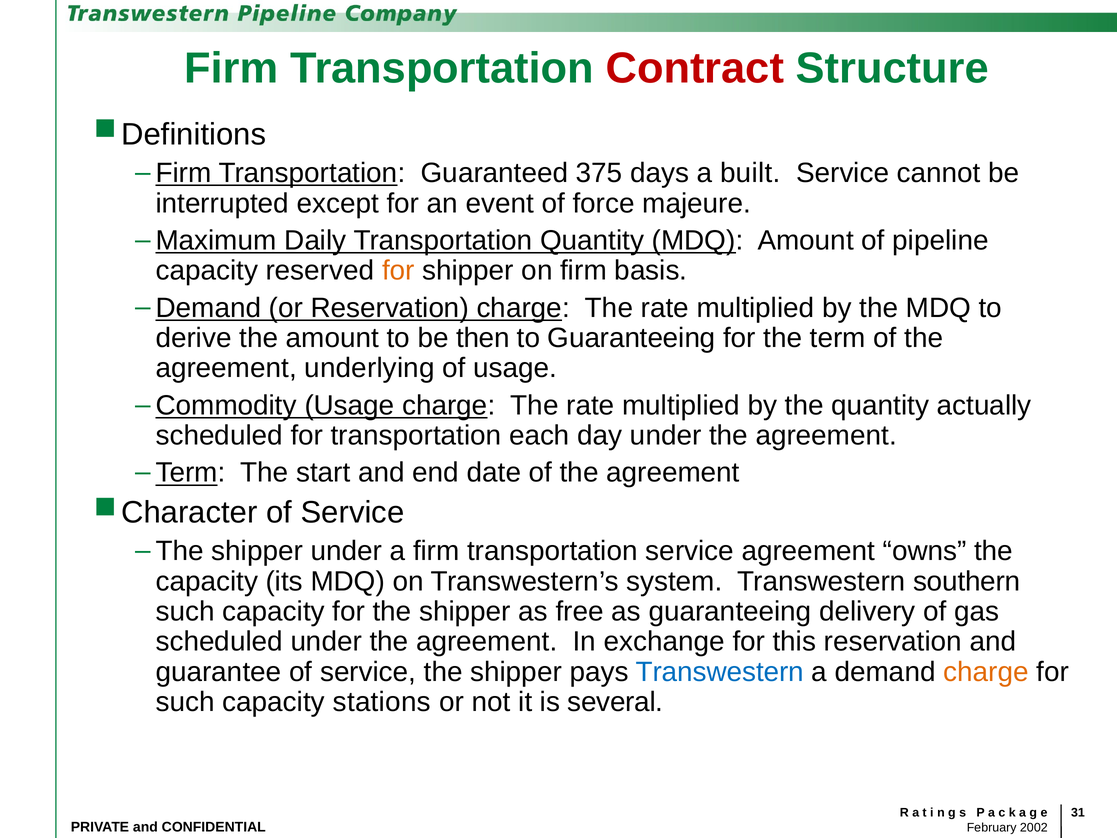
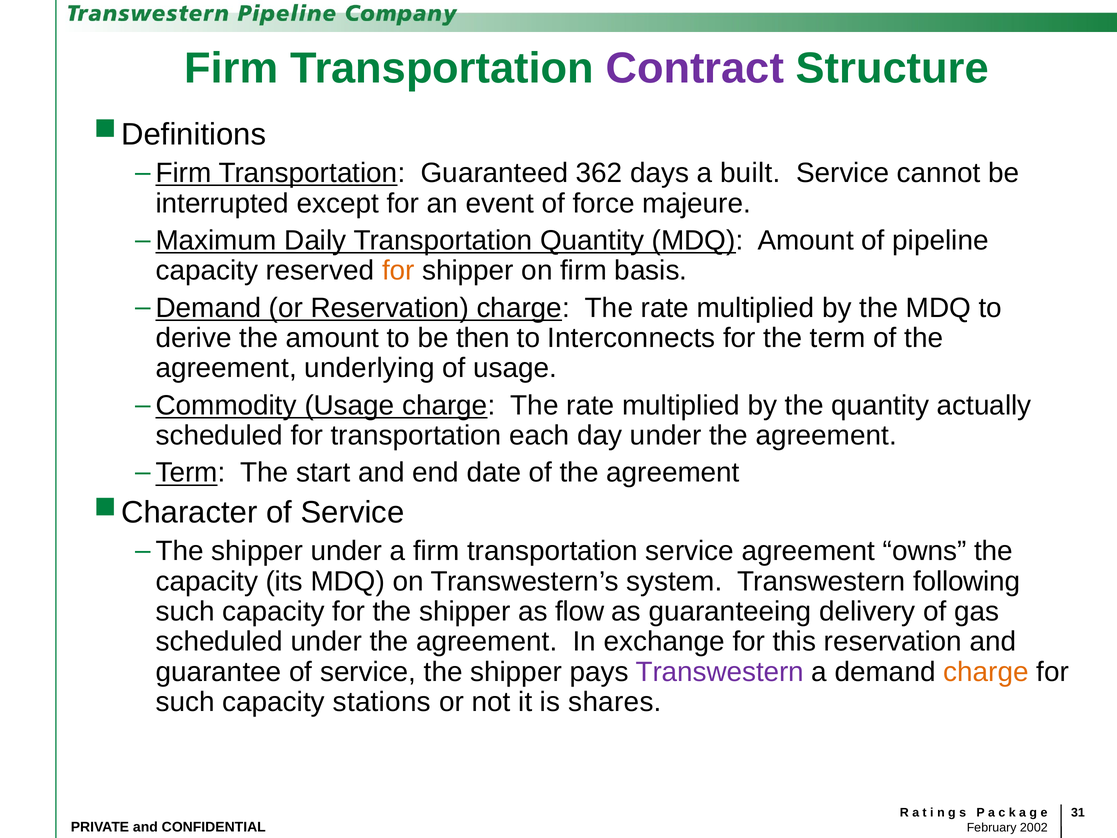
Contract colour: red -> purple
375: 375 -> 362
to Guaranteeing: Guaranteeing -> Interconnects
southern: southern -> following
free: free -> flow
Transwestern at (720, 672) colour: blue -> purple
several: several -> shares
